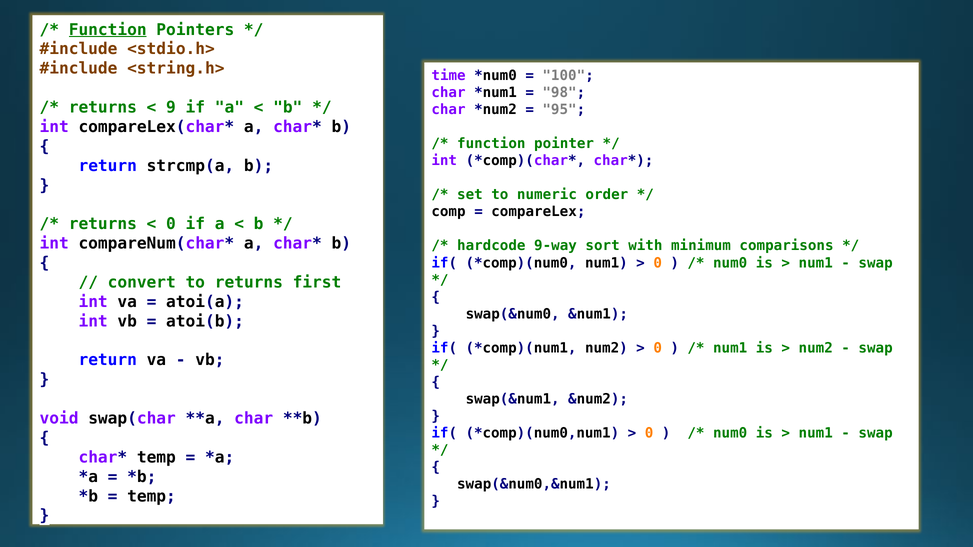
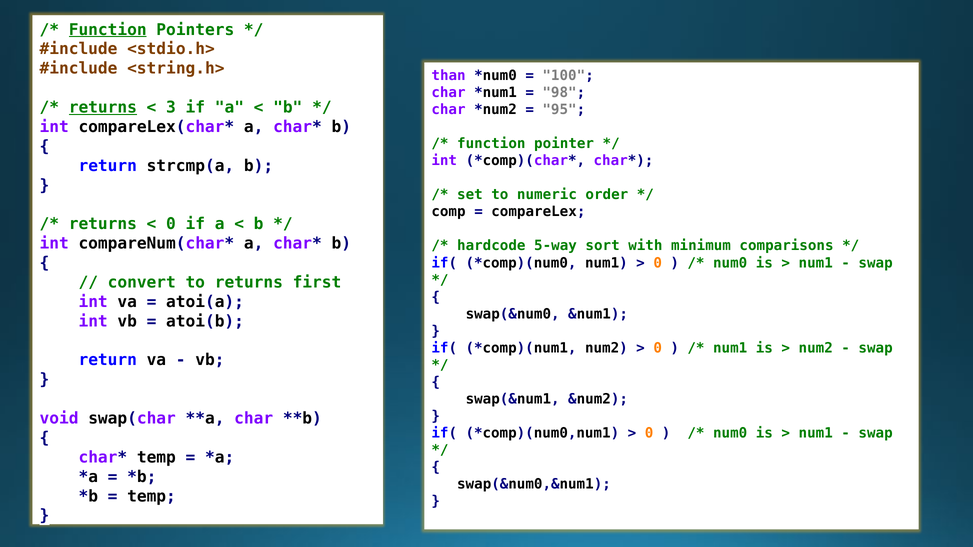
time: time -> than
returns at (103, 107) underline: none -> present
9: 9 -> 3
9-way: 9-way -> 5-way
